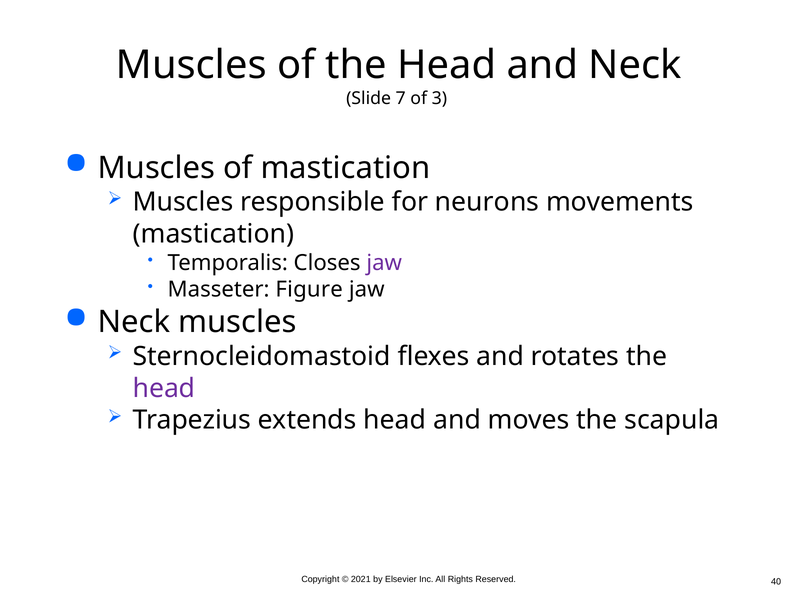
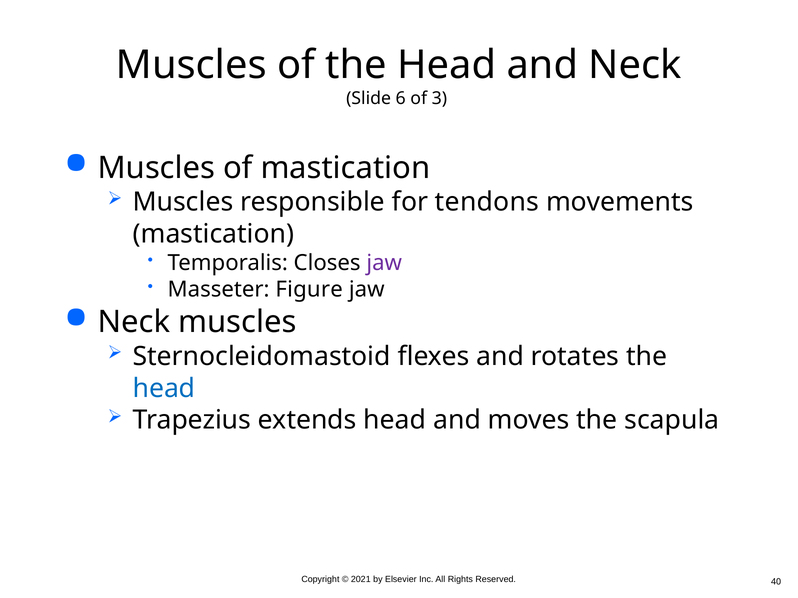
7: 7 -> 6
neurons: neurons -> tendons
head at (164, 389) colour: purple -> blue
